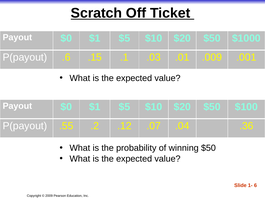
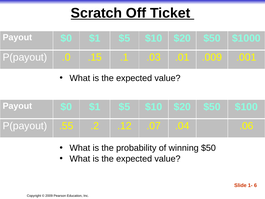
.6: .6 -> .0
.36: .36 -> .06
